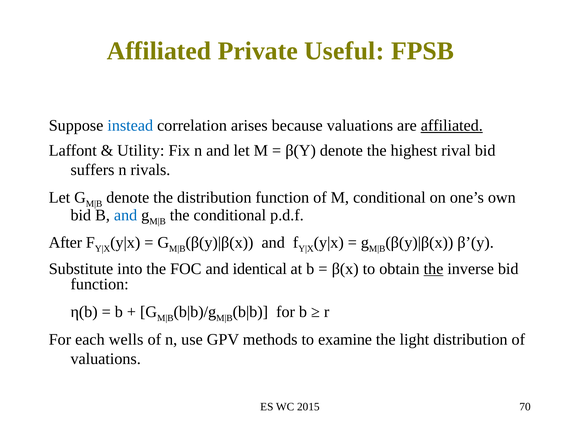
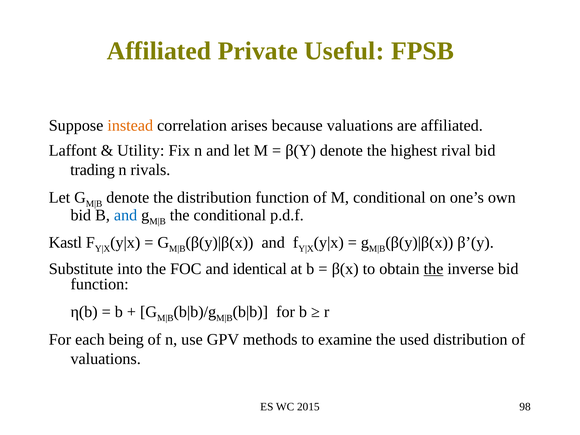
instead colour: blue -> orange
affiliated at (452, 125) underline: present -> none
suffers: suffers -> trading
After: After -> Kastl
wells: wells -> being
light: light -> used
70: 70 -> 98
